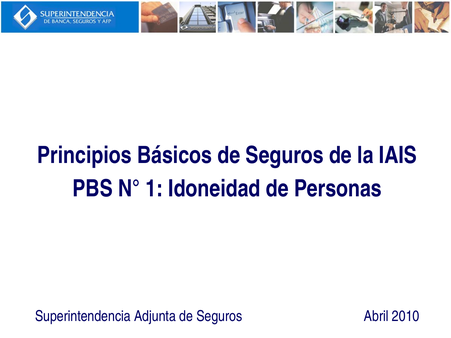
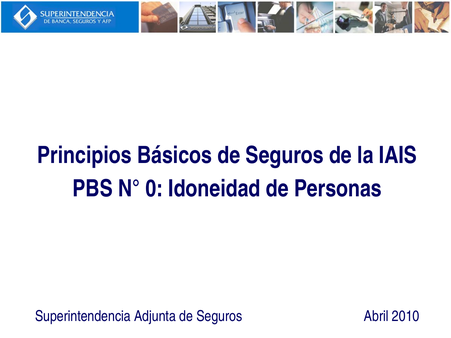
1: 1 -> 0
